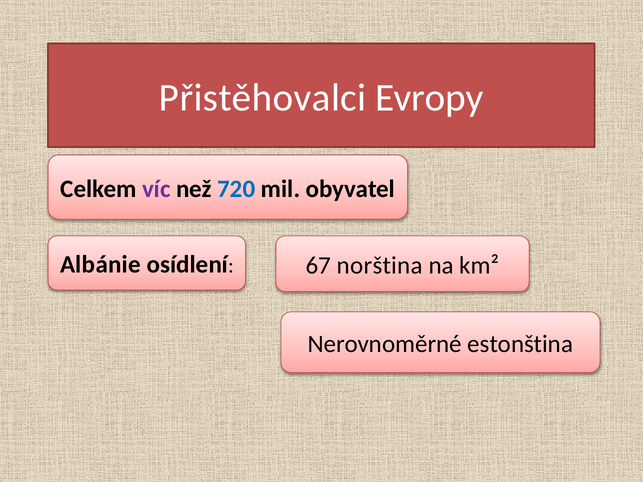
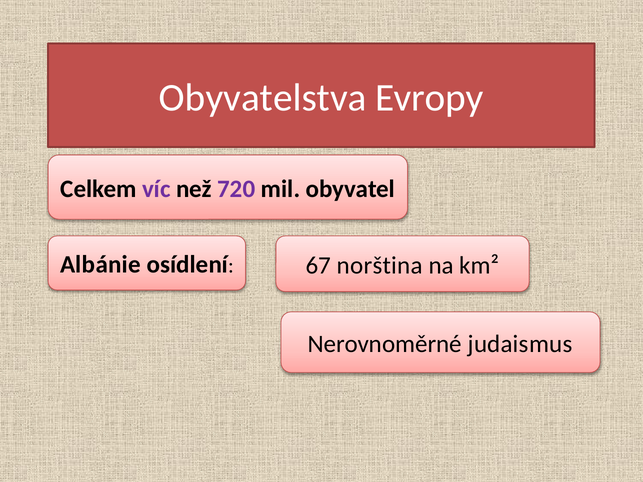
Přistěhovalci: Přistěhovalci -> Obyvatelstva
720 colour: blue -> purple
estonština: estonština -> judaismus
